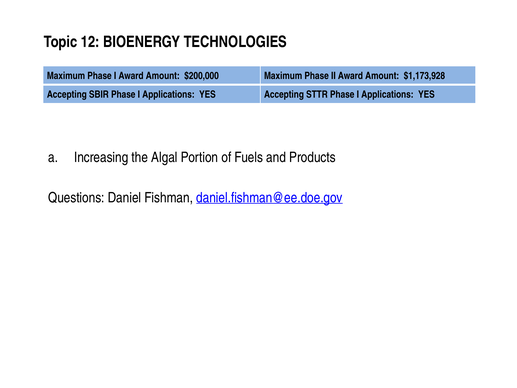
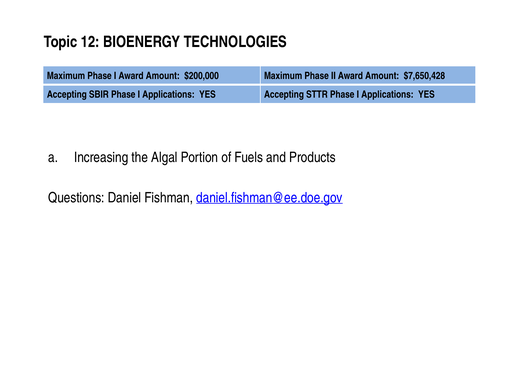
$1,173,928: $1,173,928 -> $7,650,428
